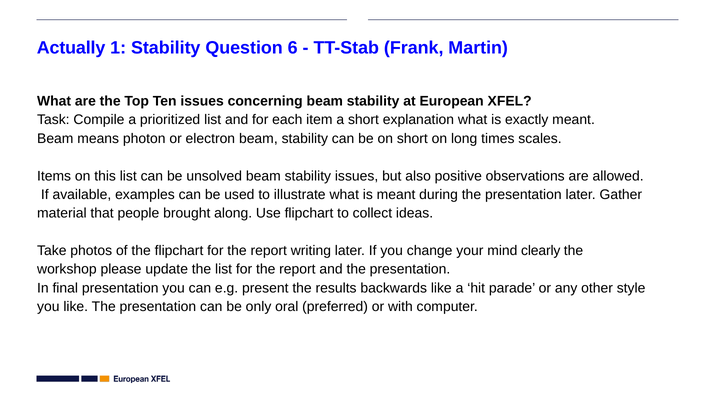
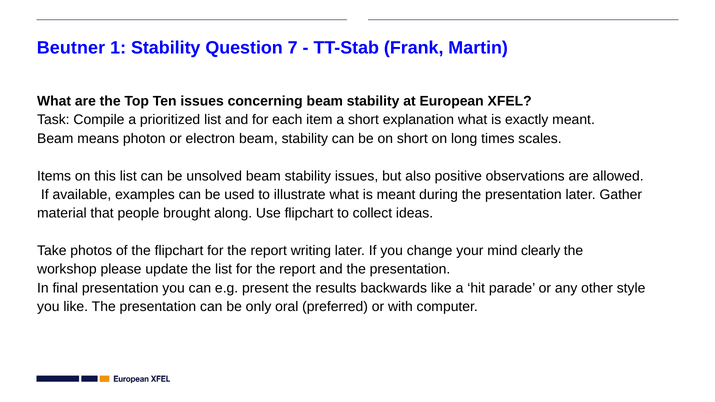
Actually: Actually -> Beutner
6: 6 -> 7
